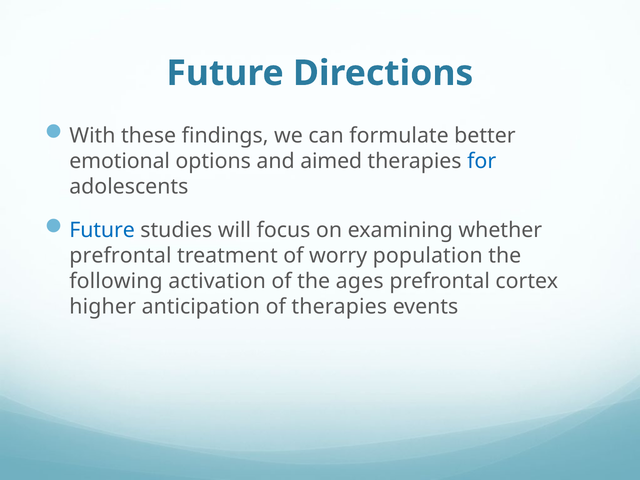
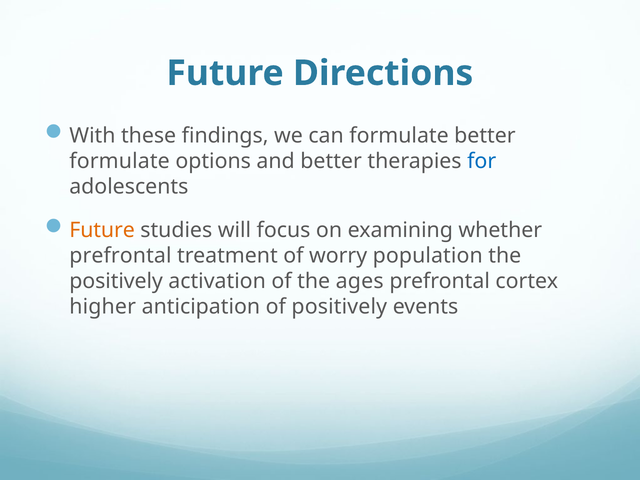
emotional at (120, 161): emotional -> formulate
and aimed: aimed -> better
Future at (102, 230) colour: blue -> orange
following at (116, 281): following -> positively
of therapies: therapies -> positively
